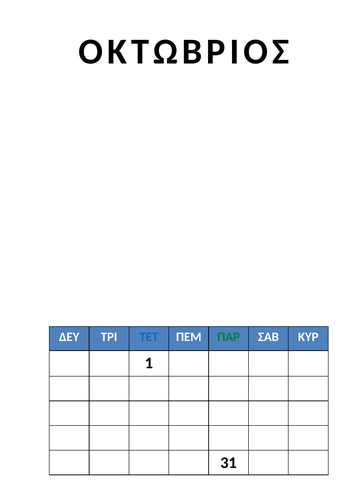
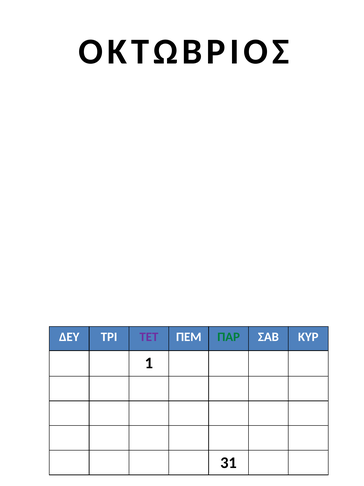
ΤΕΤ colour: blue -> purple
